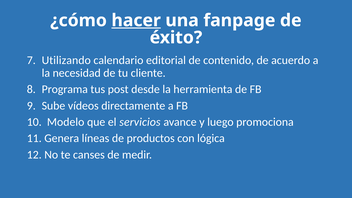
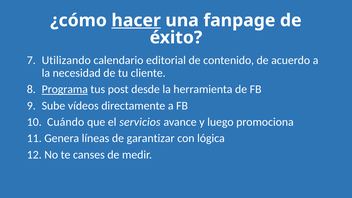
Programa underline: none -> present
Modelo: Modelo -> Cuándo
productos: productos -> garantizar
